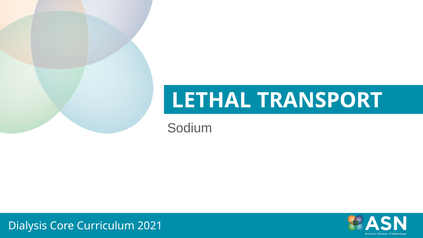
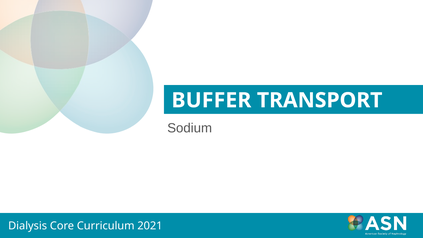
LETHAL: LETHAL -> BUFFER
